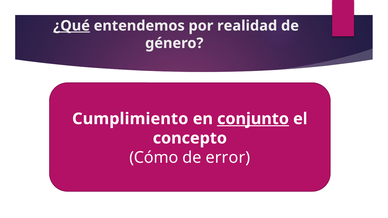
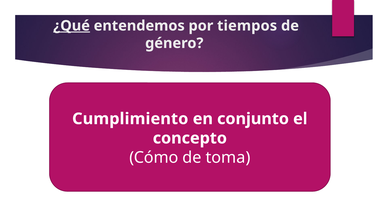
realidad: realidad -> tiempos
conjunto underline: present -> none
error: error -> toma
